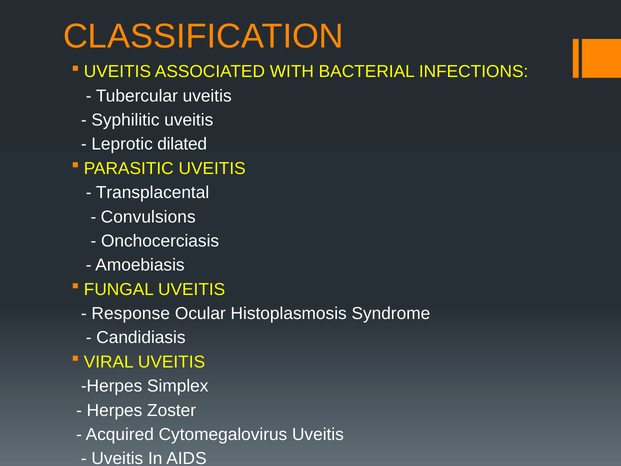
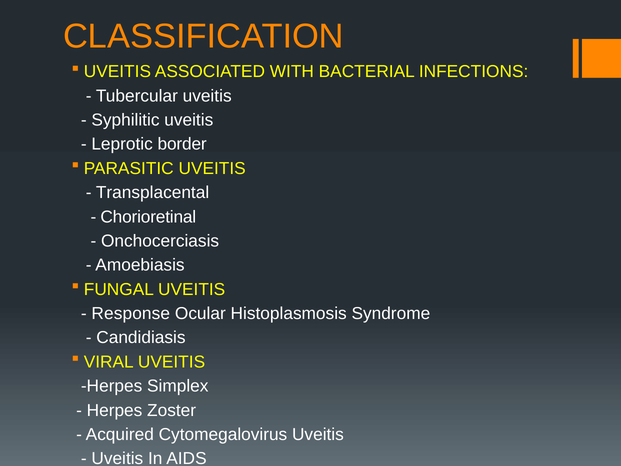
dilated: dilated -> border
Convulsions: Convulsions -> Chorioretinal
